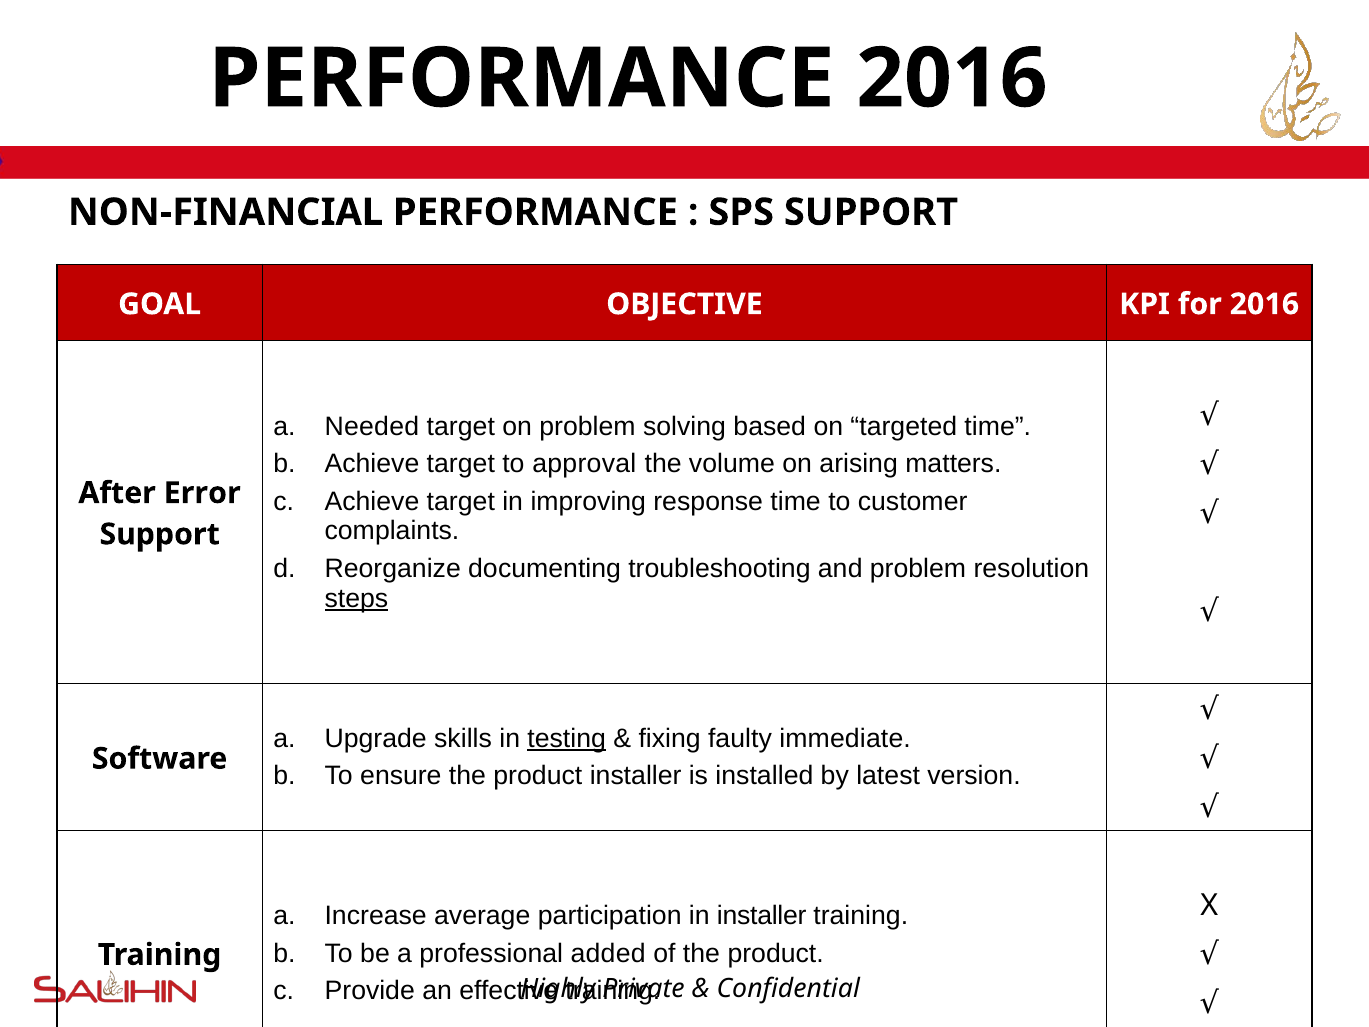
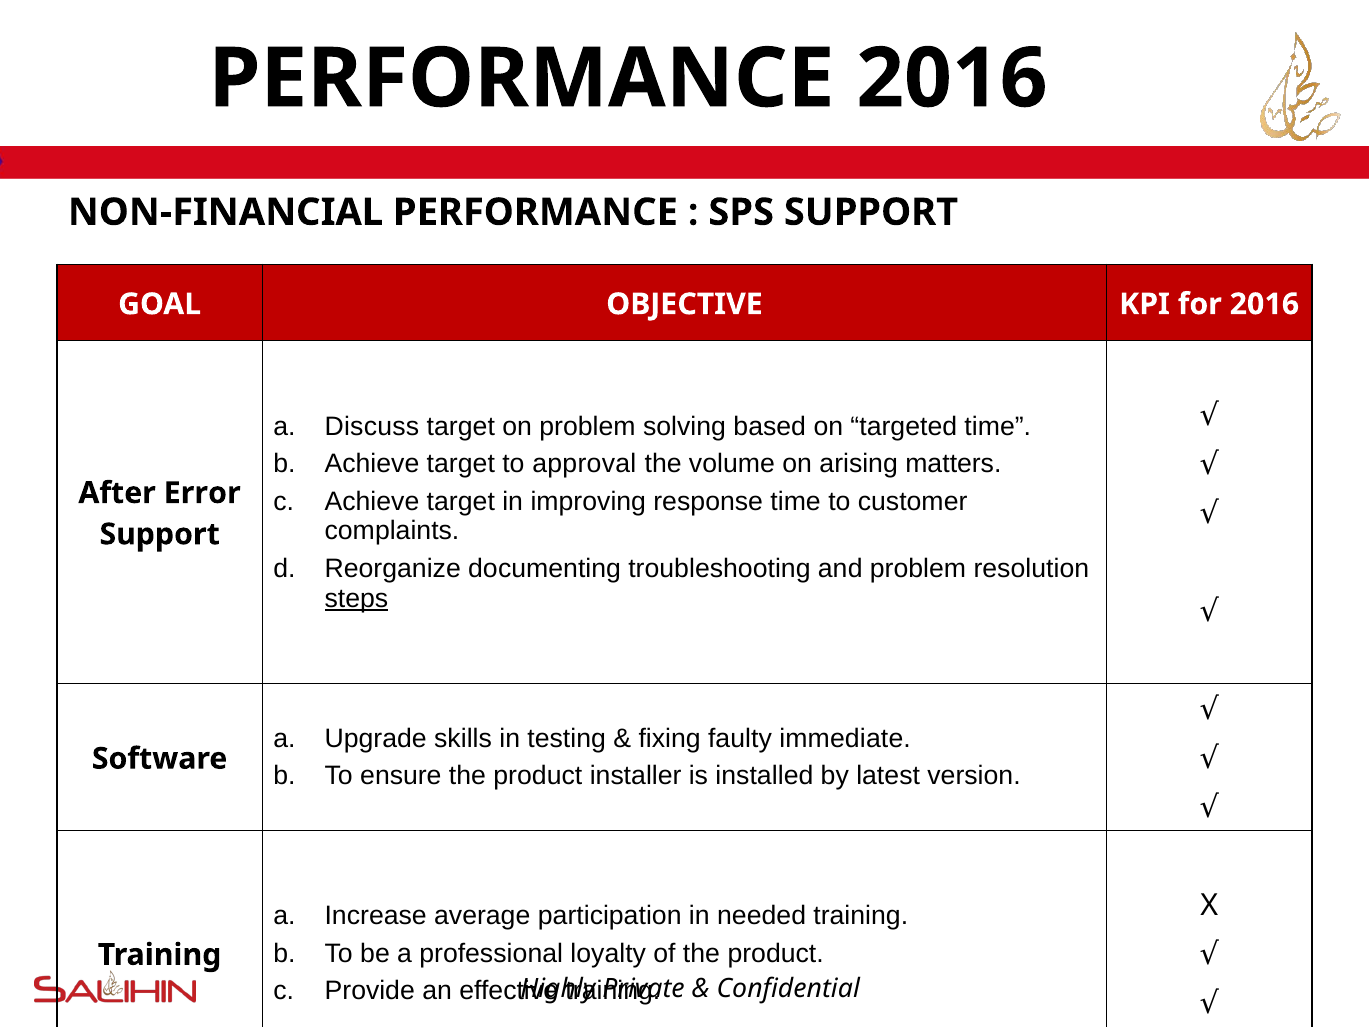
Needed: Needed -> Discuss
testing underline: present -> none
in installer: installer -> needed
added: added -> loyalty
